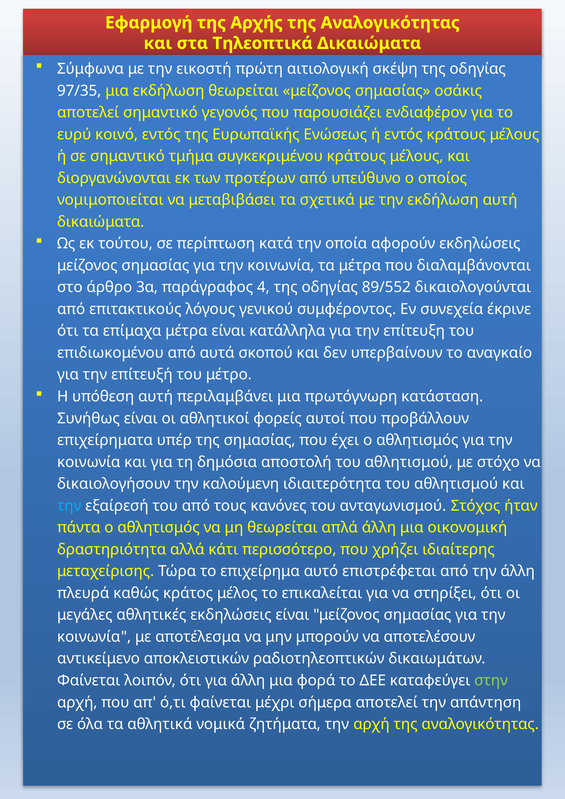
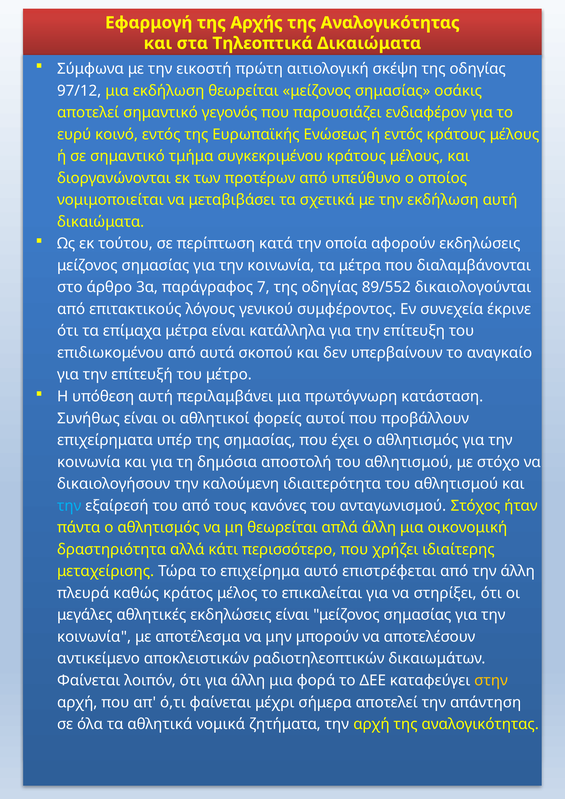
97/35: 97/35 -> 97/12
4: 4 -> 7
στην colour: light green -> yellow
